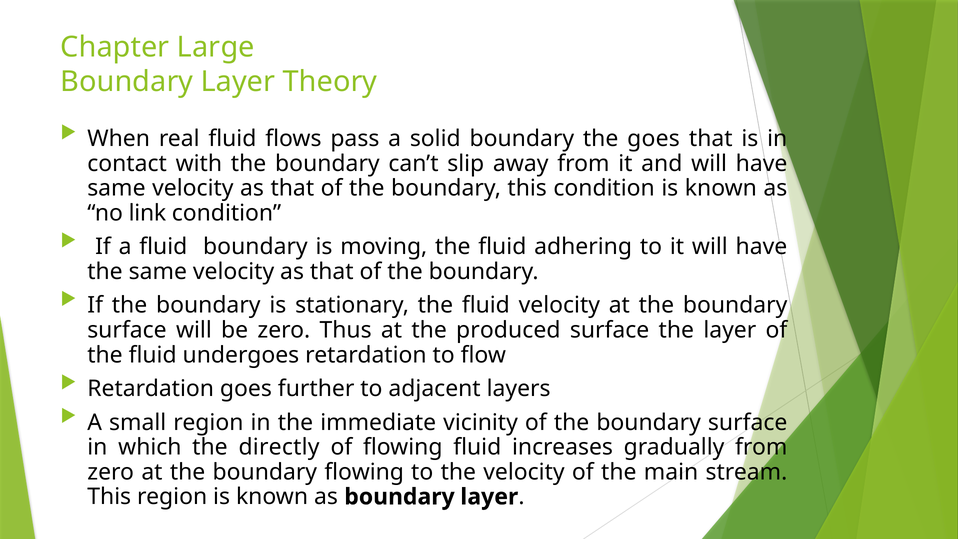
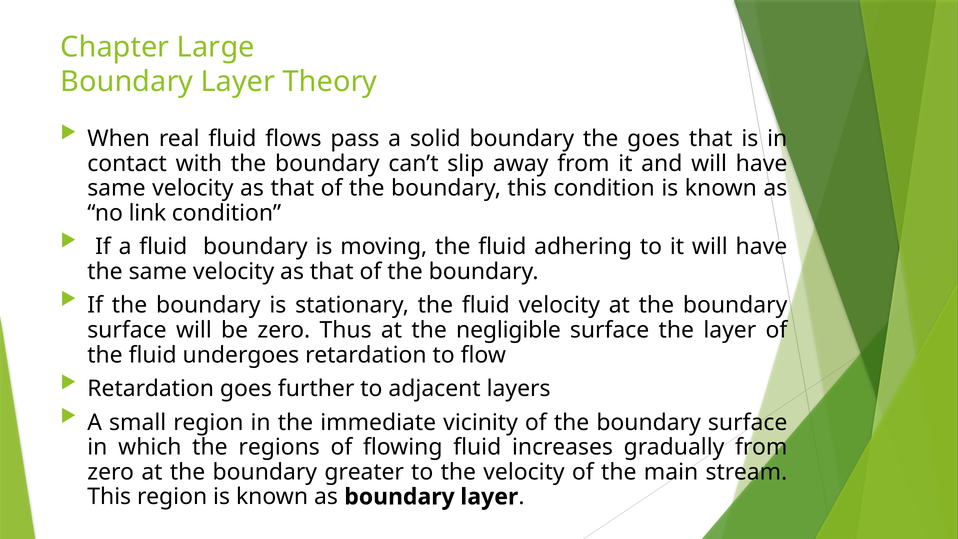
produced: produced -> negligible
directly: directly -> regions
boundary flowing: flowing -> greater
